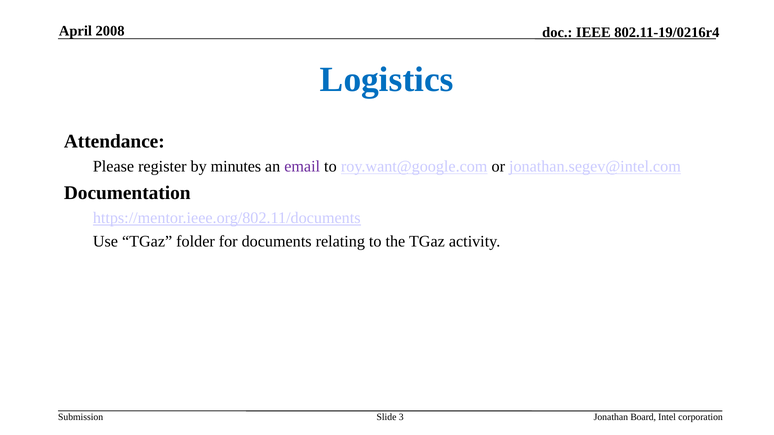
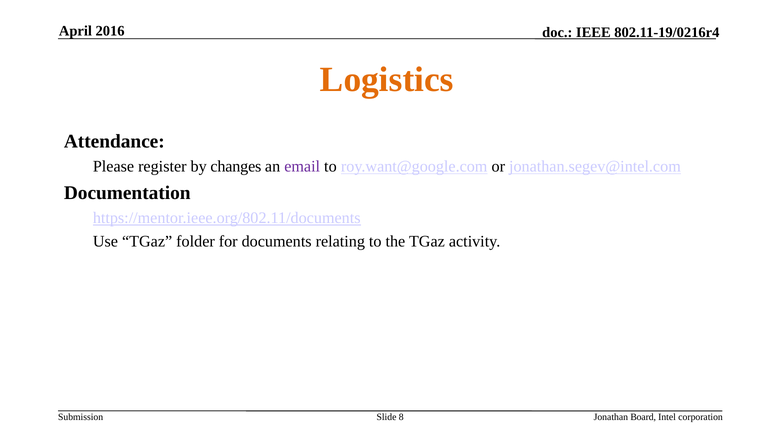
2008: 2008 -> 2016
Logistics colour: blue -> orange
minutes: minutes -> changes
3: 3 -> 8
